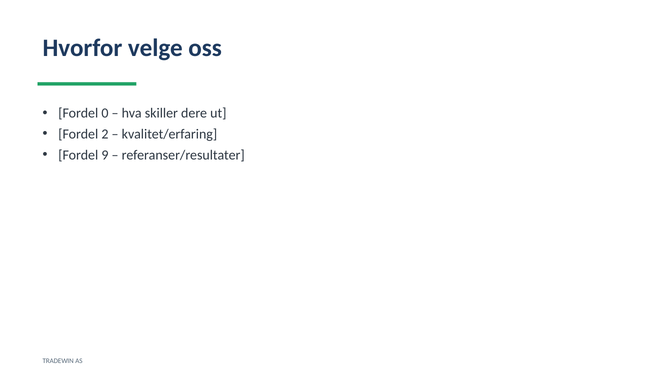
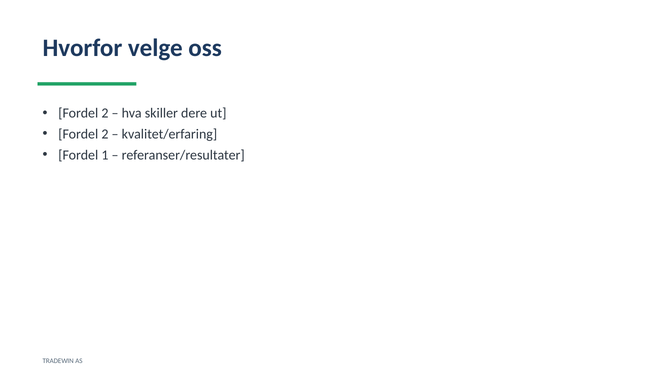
0 at (105, 113): 0 -> 2
9: 9 -> 1
